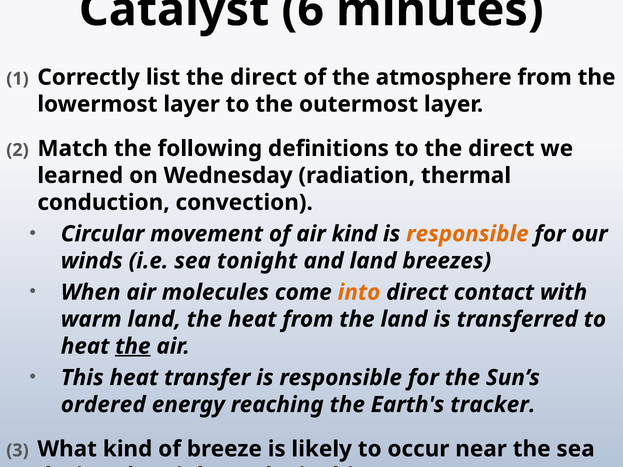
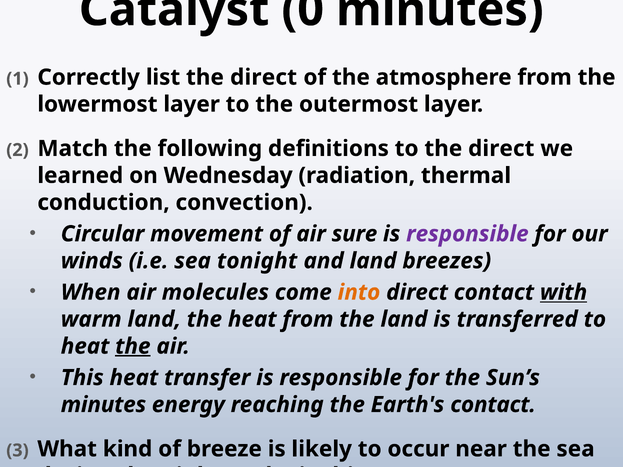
6: 6 -> 0
air kind: kind -> sure
responsible at (467, 234) colour: orange -> purple
with underline: none -> present
ordered at (103, 405): ordered -> minutes
Earth's tracker: tracker -> contact
